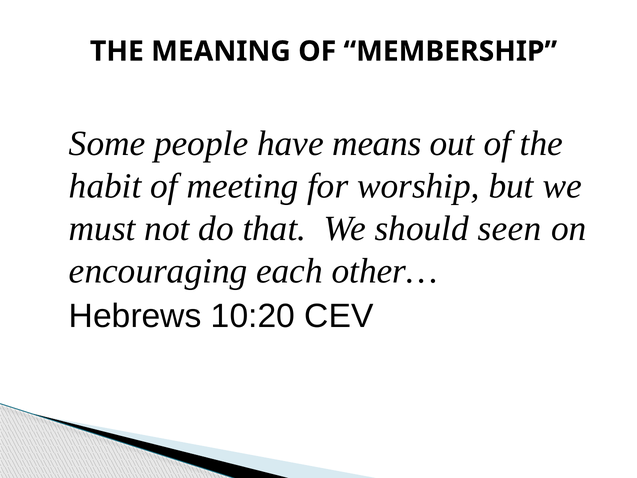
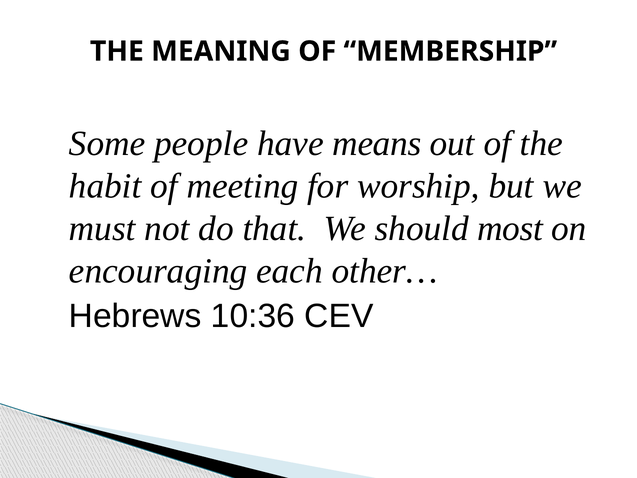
seen: seen -> most
10:20: 10:20 -> 10:36
